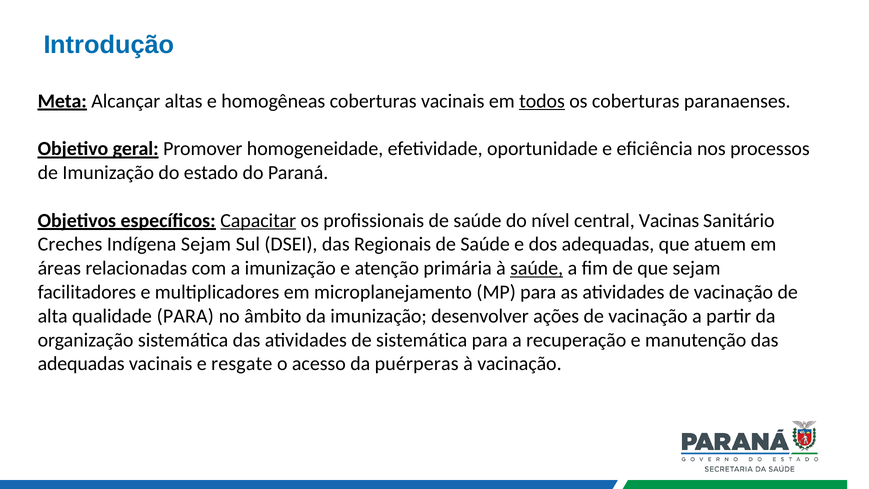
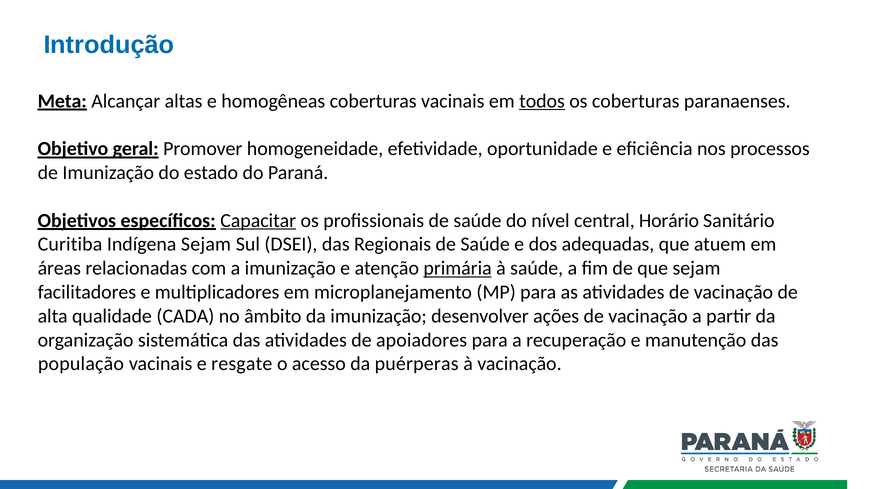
Vacinas: Vacinas -> Horário
Creches: Creches -> Curitiba
primária underline: none -> present
saúde at (537, 268) underline: present -> none
qualidade PARA: PARA -> CADA
de sistemática: sistemática -> apoiadores
adequadas at (81, 364): adequadas -> população
